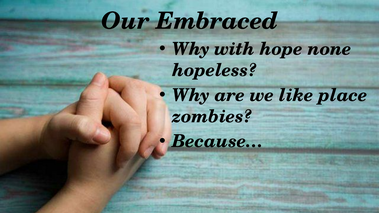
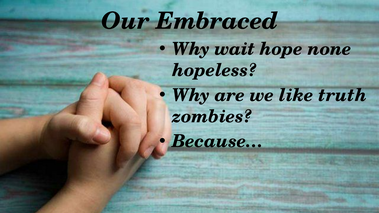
with: with -> wait
place: place -> truth
